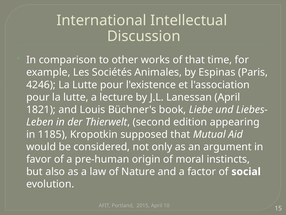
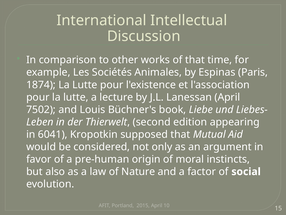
4246: 4246 -> 1874
1821: 1821 -> 7502
1185: 1185 -> 6041
